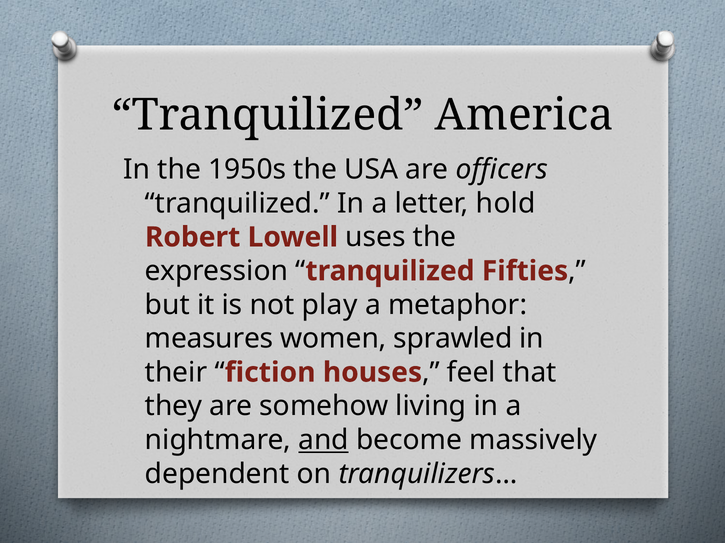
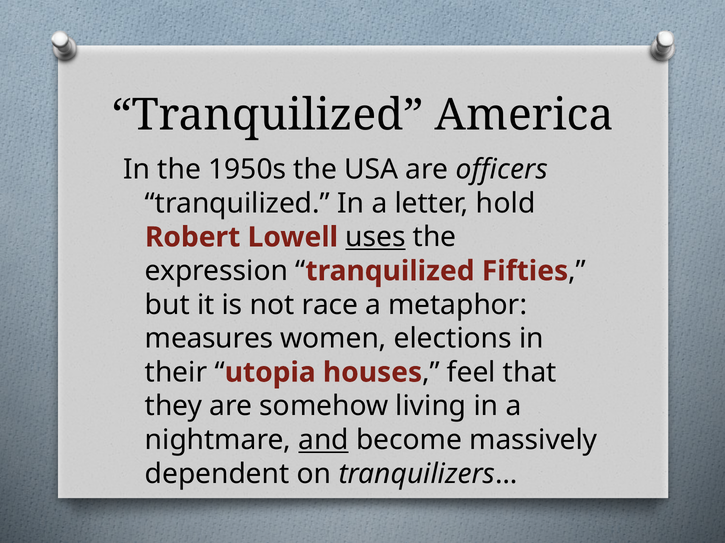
uses underline: none -> present
play: play -> race
sprawled: sprawled -> elections
fiction: fiction -> utopia
